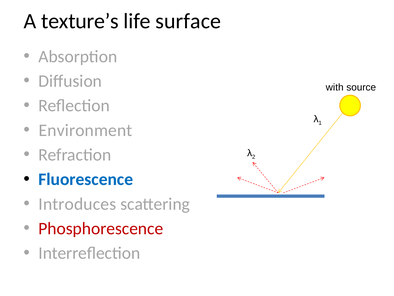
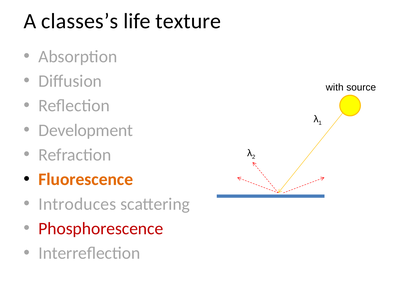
texture’s: texture’s -> classes’s
surface: surface -> texture
Environment: Environment -> Development
Fluorescence colour: blue -> orange
